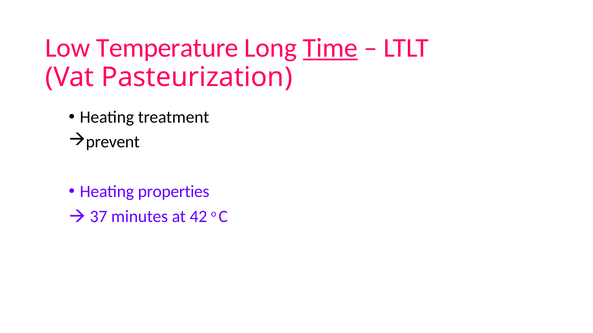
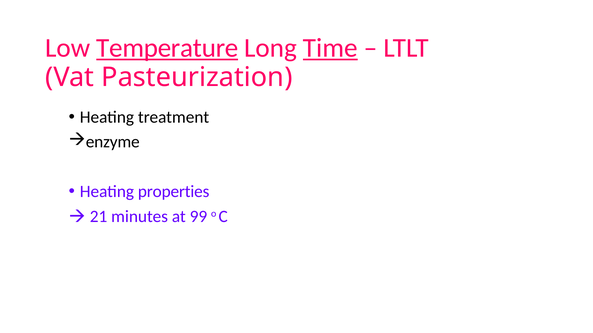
Temperature underline: none -> present
prevent: prevent -> enzyme
37: 37 -> 21
42: 42 -> 99
